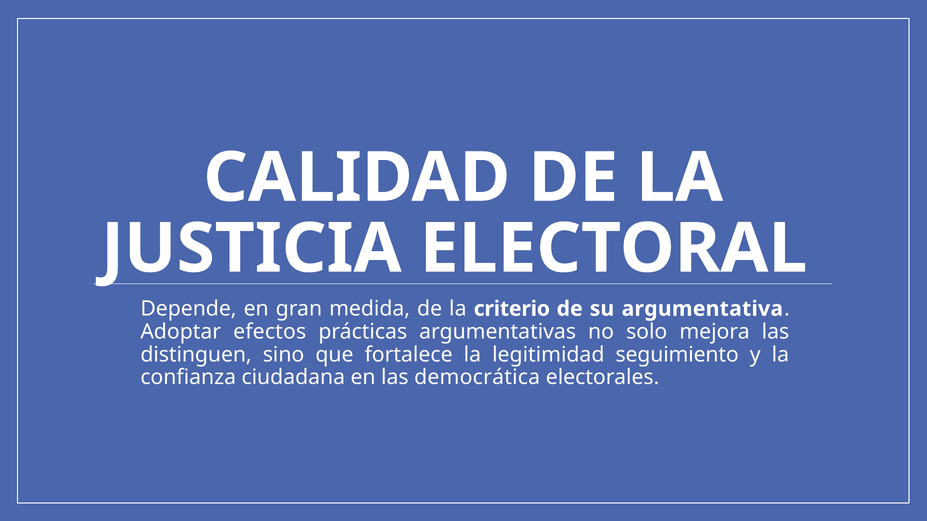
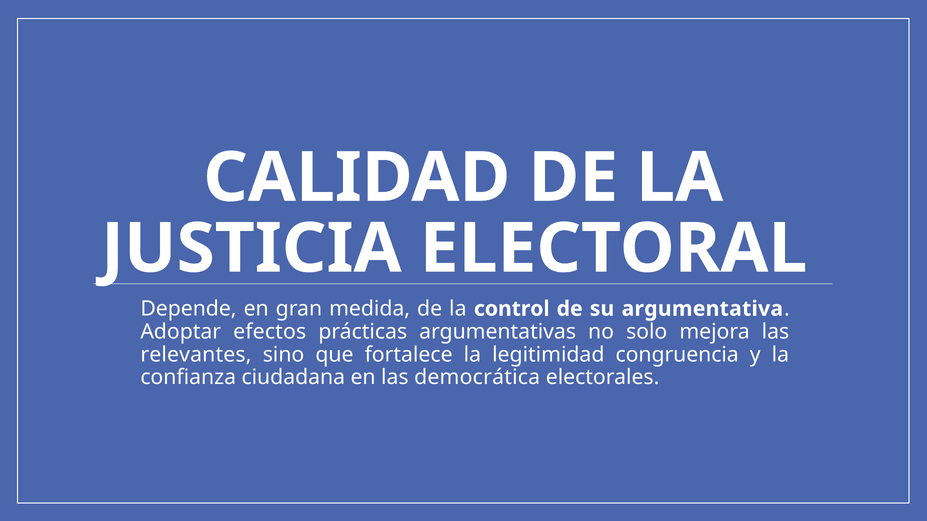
criterio: criterio -> control
distinguen: distinguen -> relevantes
seguimiento: seguimiento -> congruencia
